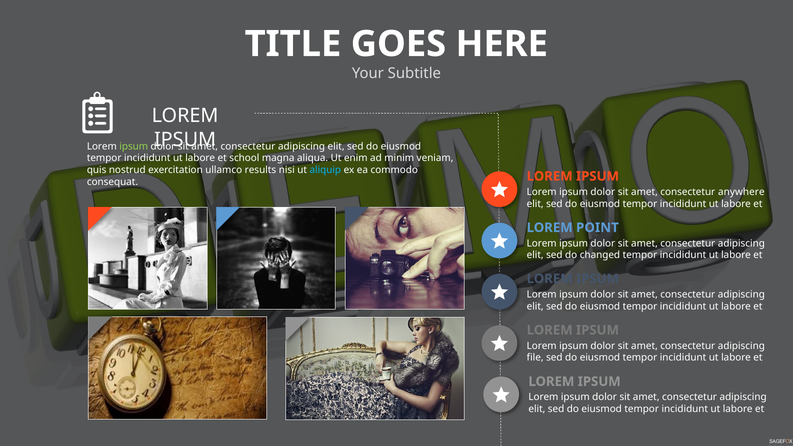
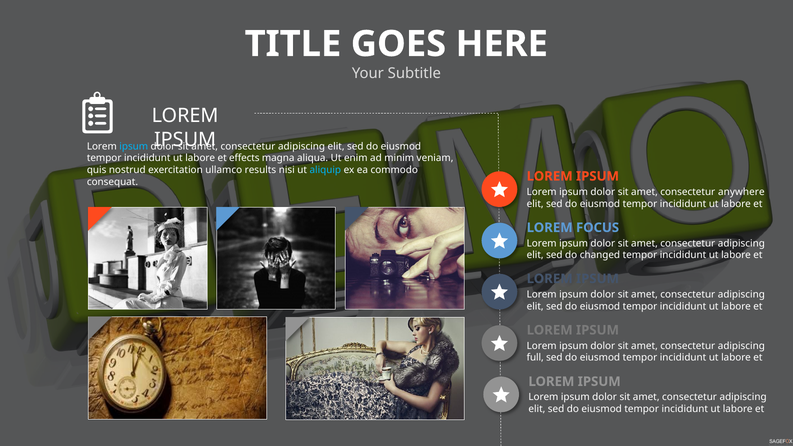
ipsum at (134, 146) colour: light green -> light blue
school: school -> effects
POINT: POINT -> FOCUS
file: file -> full
